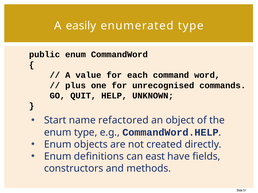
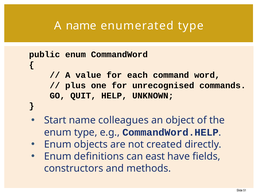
A easily: easily -> name
refactored: refactored -> colleagues
